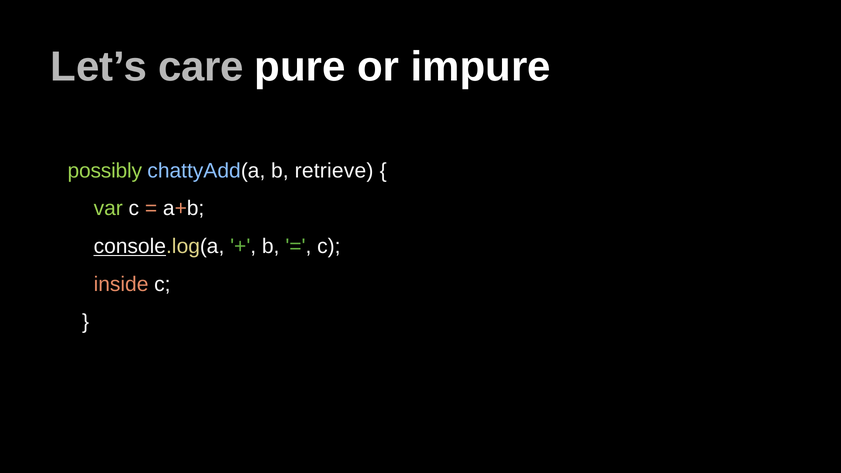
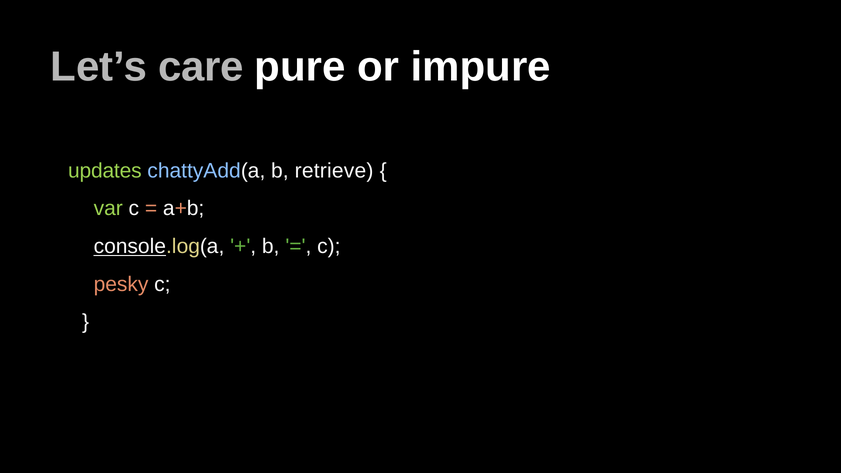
possibly: possibly -> updates
inside: inside -> pesky
